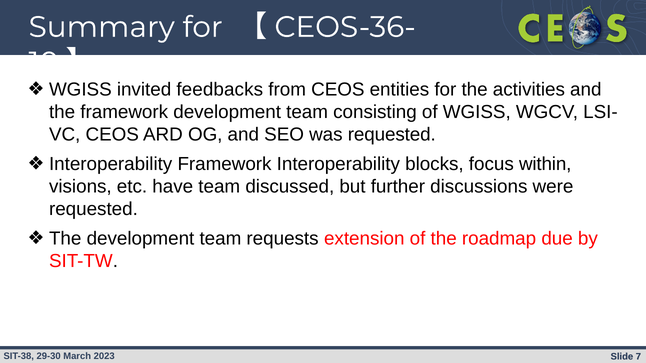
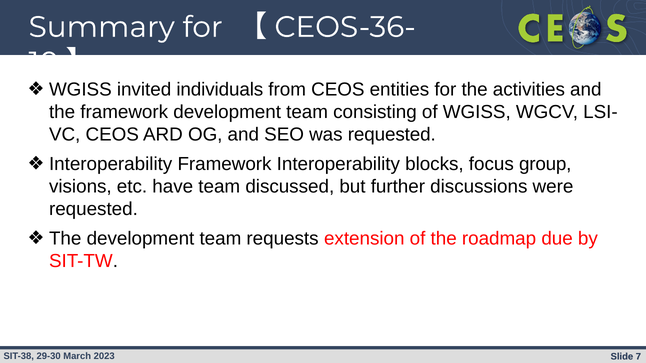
feedbacks: feedbacks -> individuals
within: within -> group
